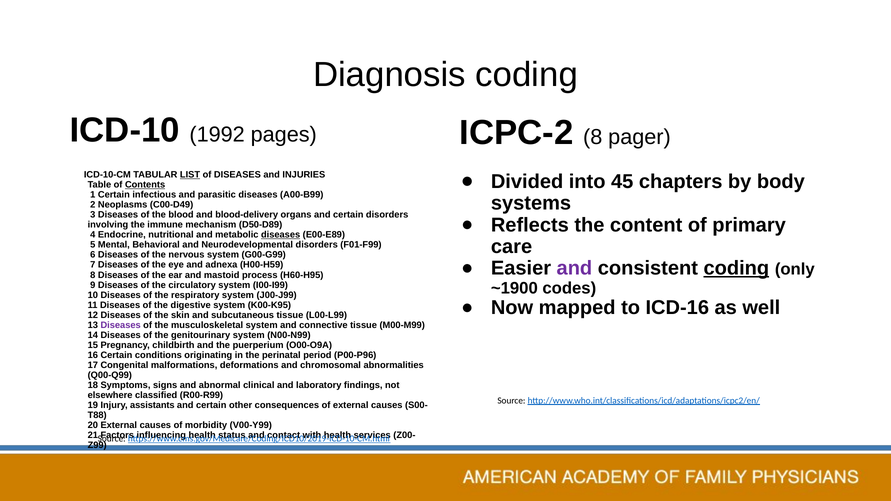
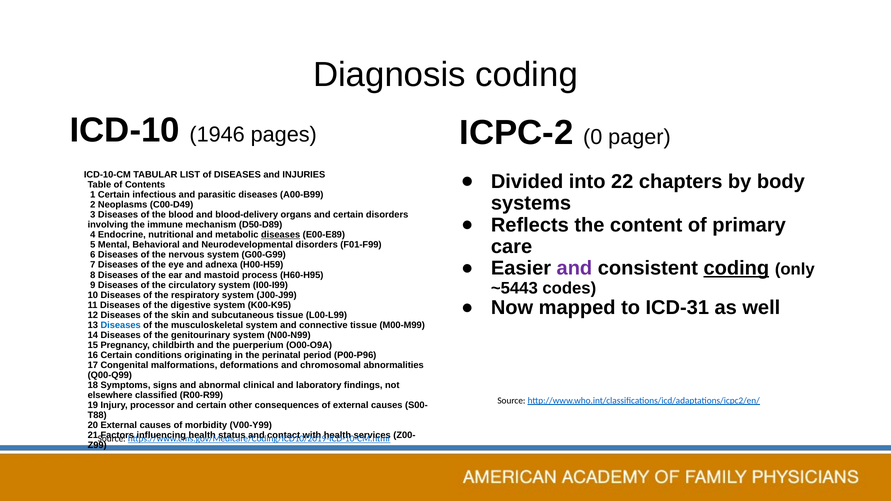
1992: 1992 -> 1946
ICPC-2 8: 8 -> 0
LIST underline: present -> none
45: 45 -> 22
Contents underline: present -> none
~1900: ~1900 -> ~5443
ICD-16: ICD-16 -> ICD-31
Diseases at (121, 325) colour: purple -> blue
assistants: assistants -> processor
